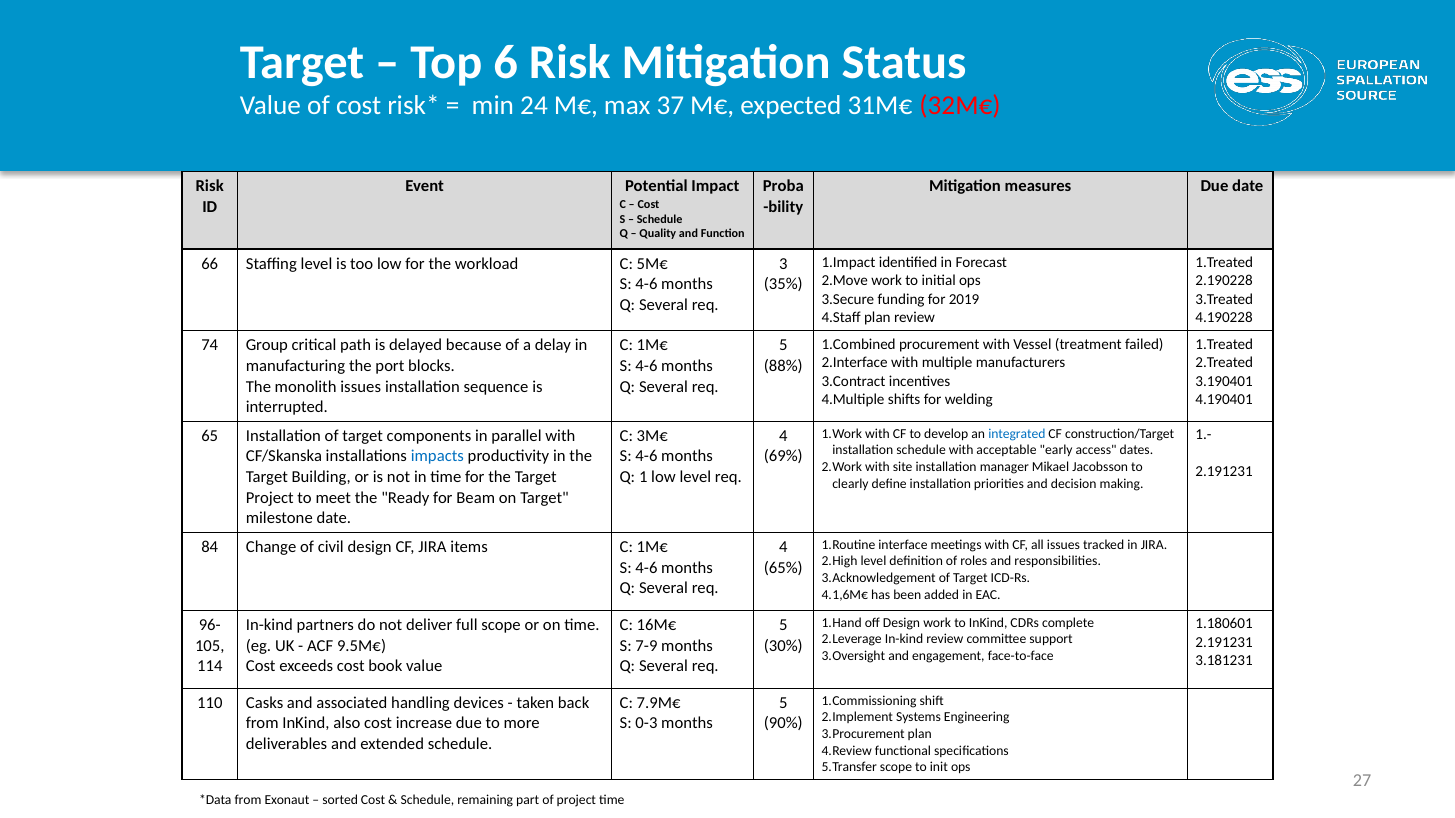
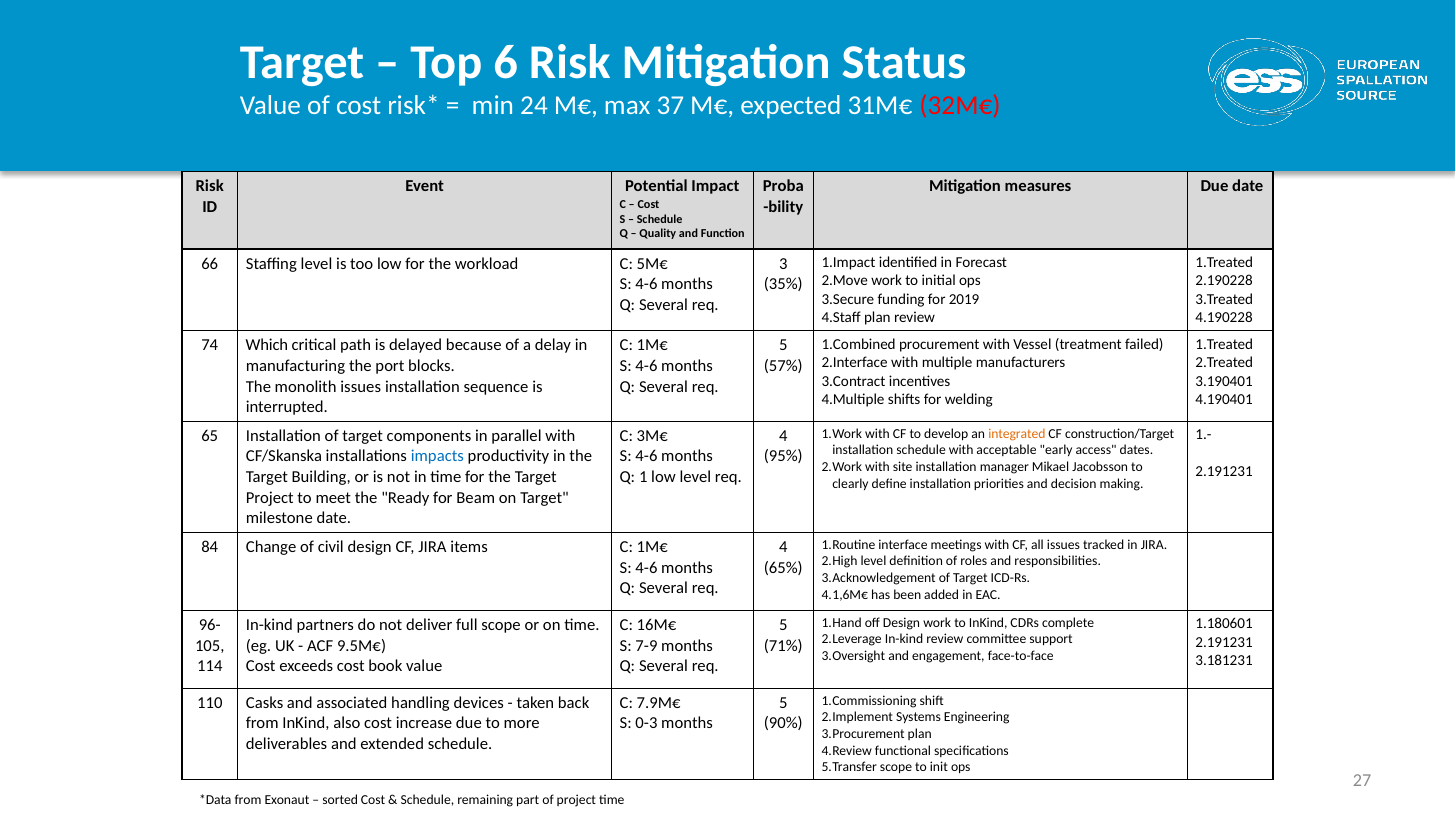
Group: Group -> Which
88%: 88% -> 57%
integrated colour: blue -> orange
69%: 69% -> 95%
30%: 30% -> 71%
